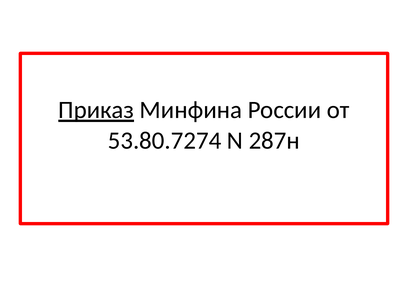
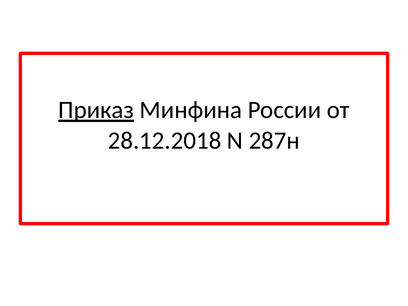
53.80.7274: 53.80.7274 -> 28.12.2018
